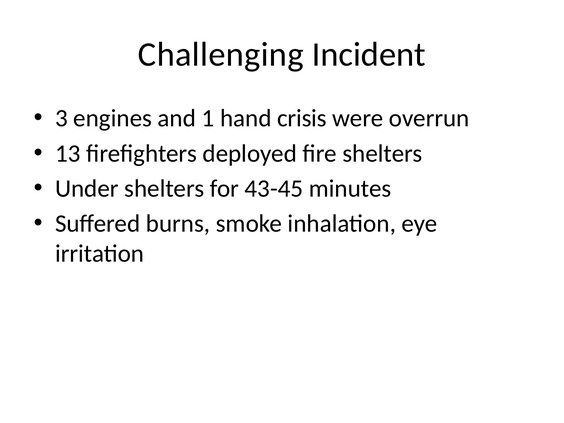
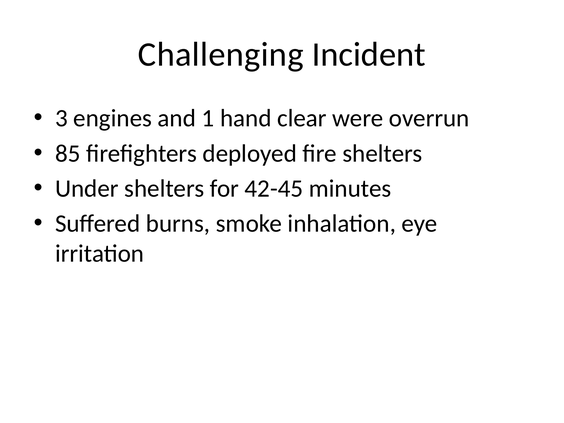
crisis: crisis -> clear
13: 13 -> 85
43-45: 43-45 -> 42-45
